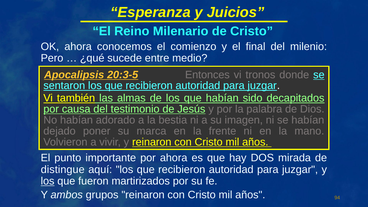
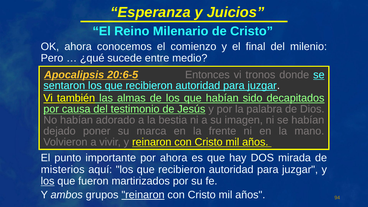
20:3-5: 20:3-5 -> 20:6-5
distingue: distingue -> misterios
reinaron at (143, 195) underline: none -> present
